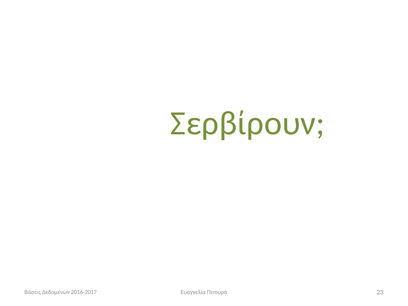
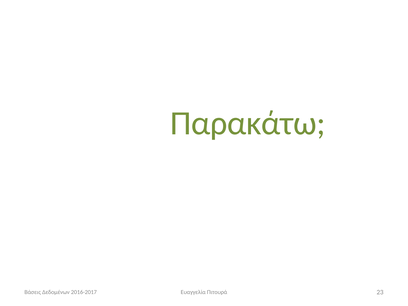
Σερβίρουν: Σερβίρουν -> Παρακάτω
